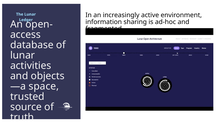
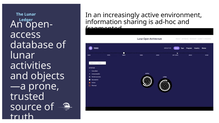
space: space -> prone
